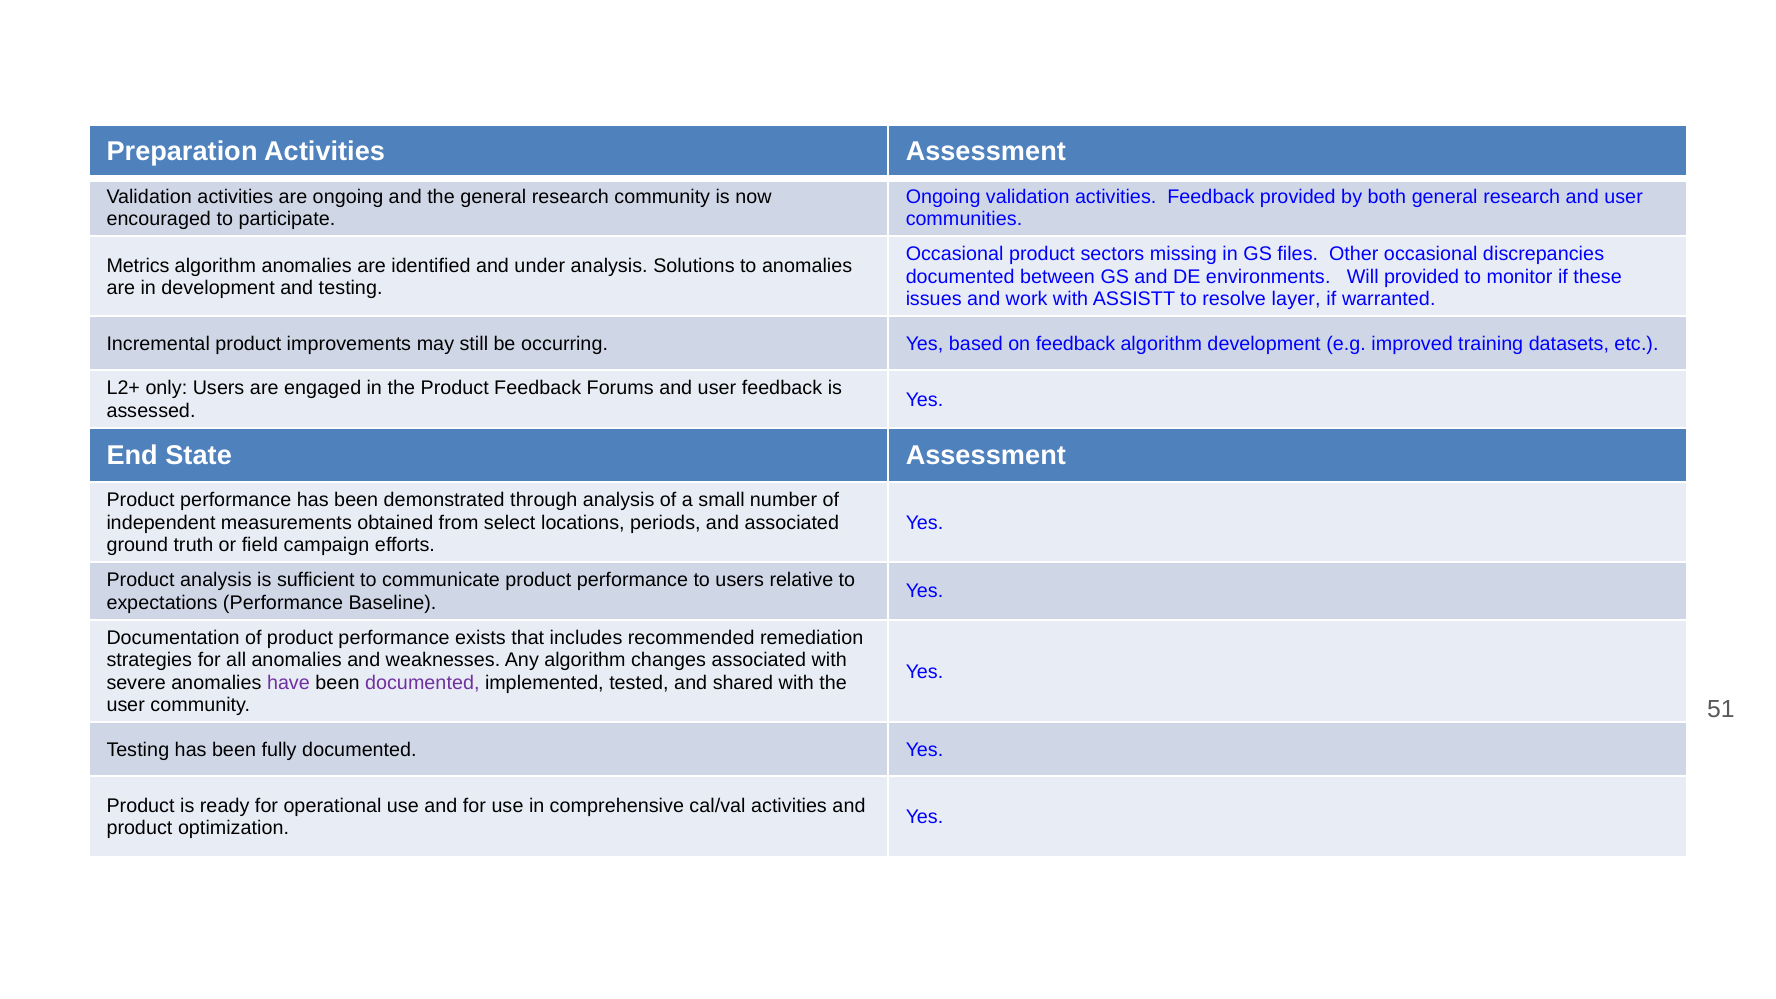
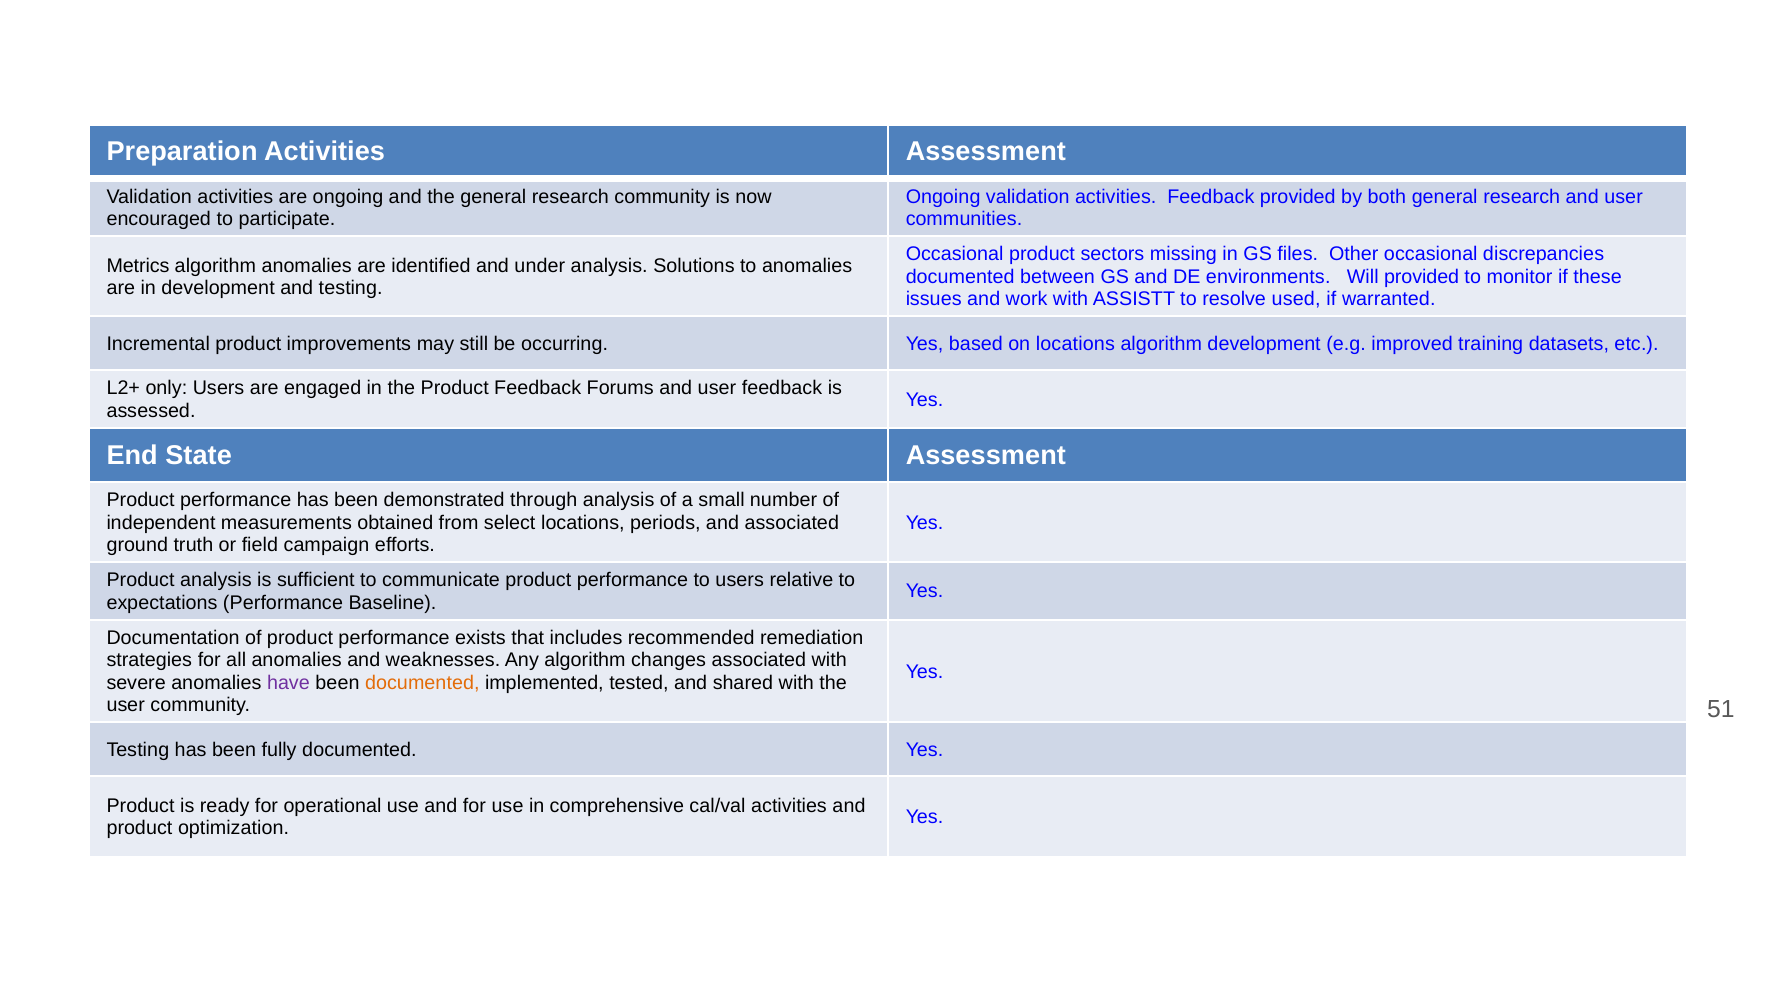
layer: layer -> used
on feedback: feedback -> locations
documented at (422, 683) colour: purple -> orange
